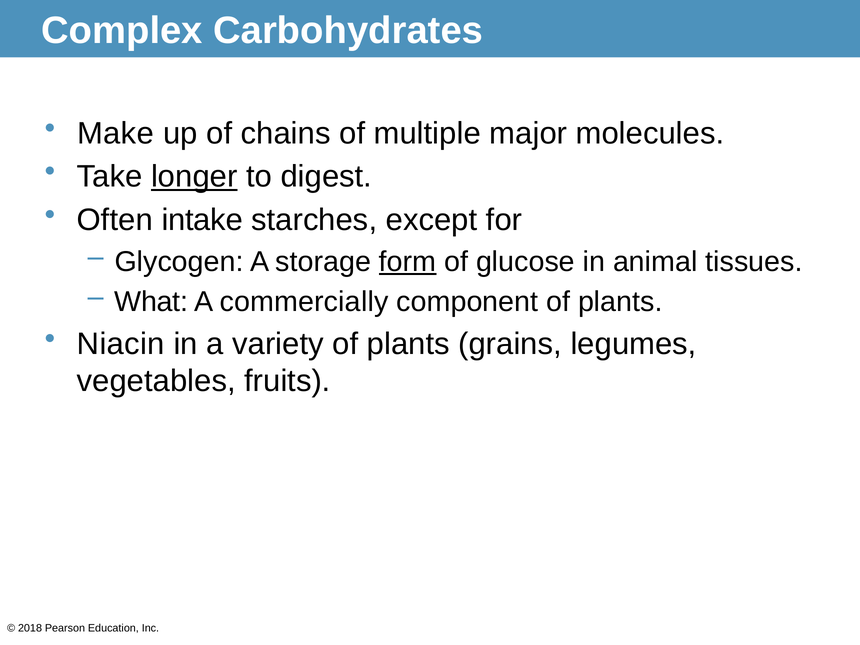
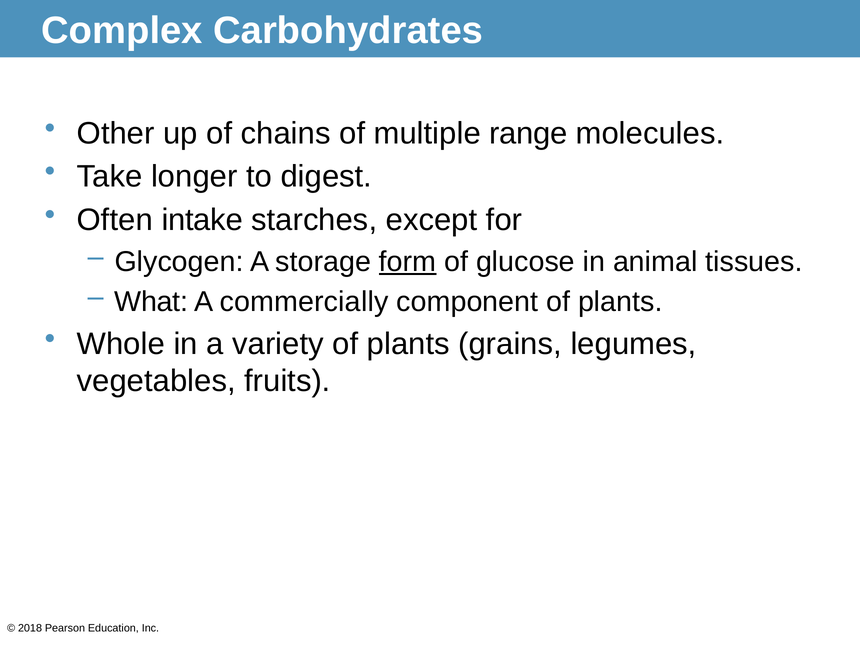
Make: Make -> Other
major: major -> range
longer underline: present -> none
Niacin: Niacin -> Whole
